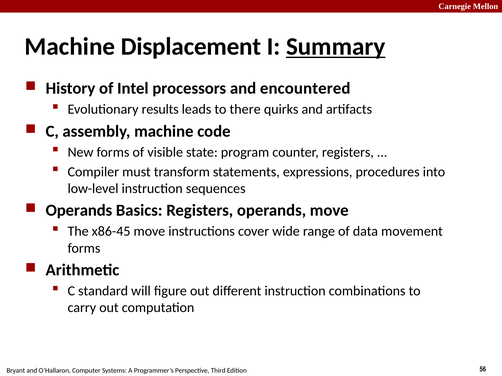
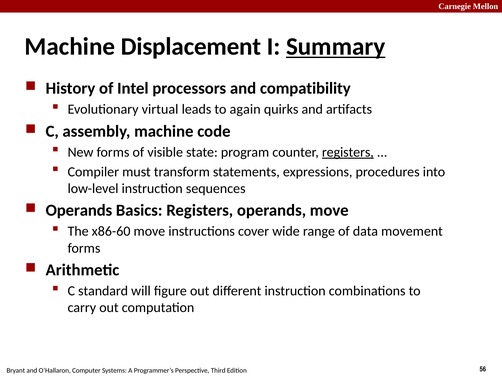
encountered: encountered -> compatibility
results: results -> virtual
there: there -> again
registers at (348, 152) underline: none -> present
x86-45: x86-45 -> x86-60
